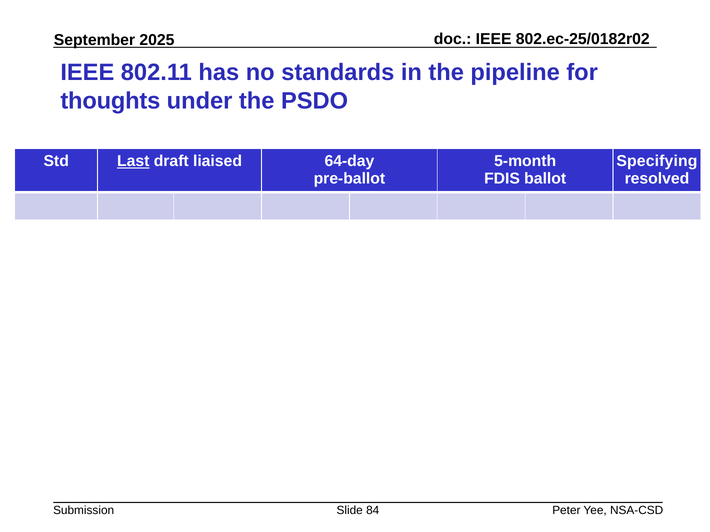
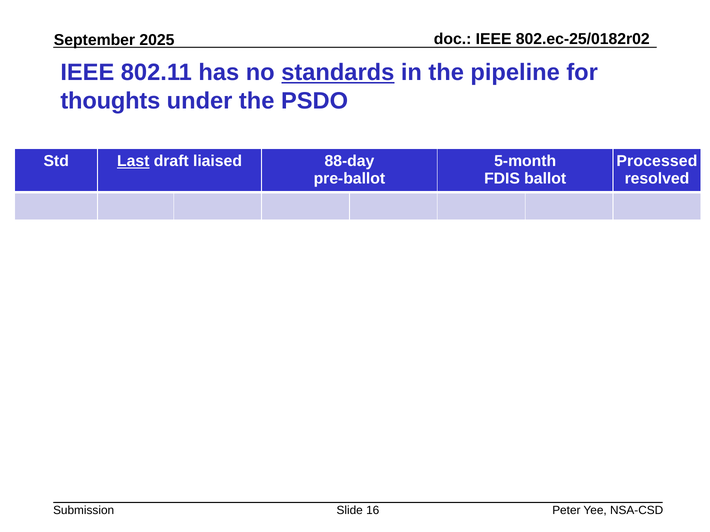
standards underline: none -> present
64-day: 64-day -> 88-day
Specifying: Specifying -> Processed
84: 84 -> 16
